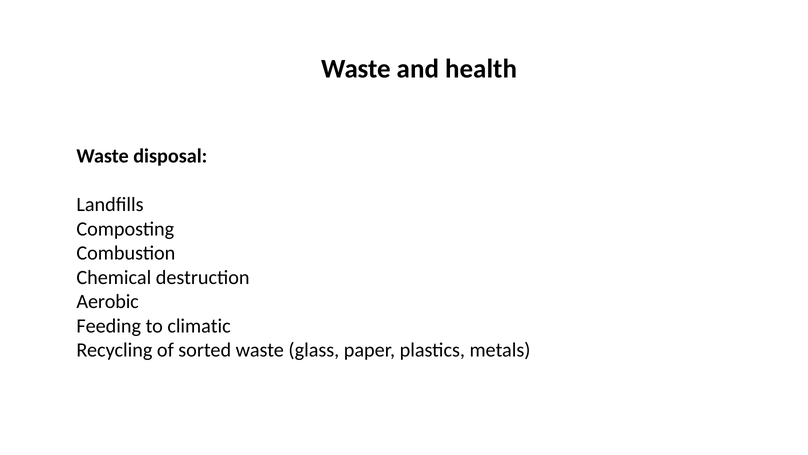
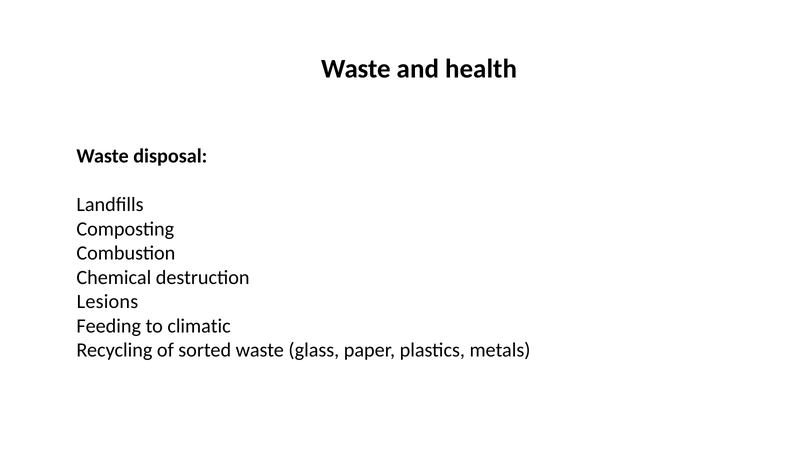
Aerobic: Aerobic -> Lesions
